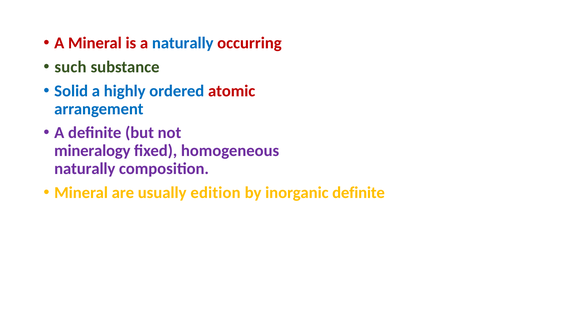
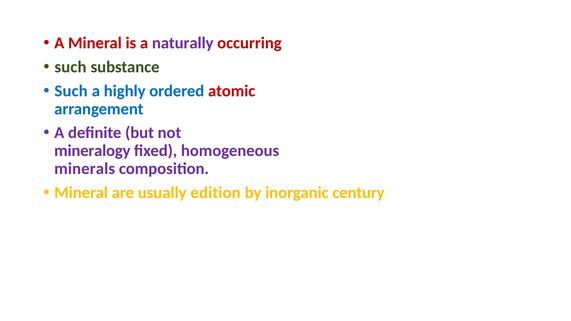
naturally at (183, 43) colour: blue -> purple
Solid at (71, 91): Solid -> Such
naturally at (85, 169): naturally -> minerals
inorganic definite: definite -> century
